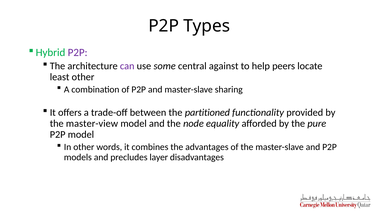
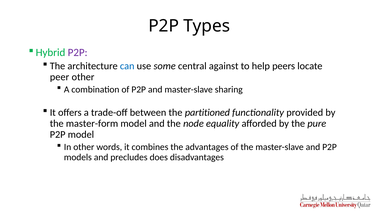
can colour: purple -> blue
least: least -> peer
master-view: master-view -> master-form
layer: layer -> does
